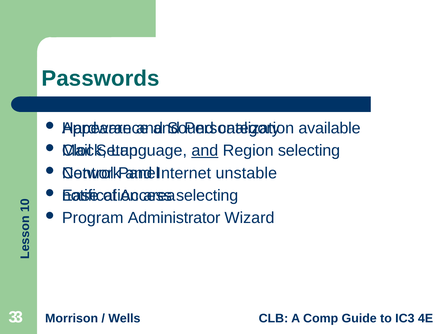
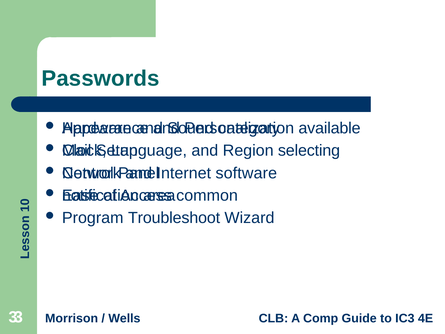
and at (205, 150) underline: present -> none
unstable: unstable -> software
selecting at (207, 195): selecting -> common
Administrator: Administrator -> Troubleshoot
